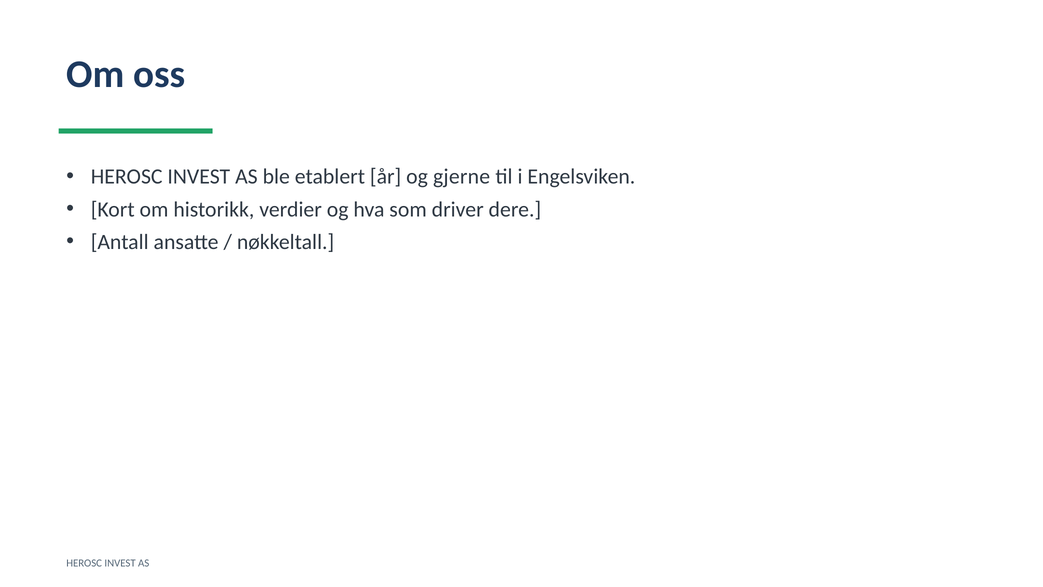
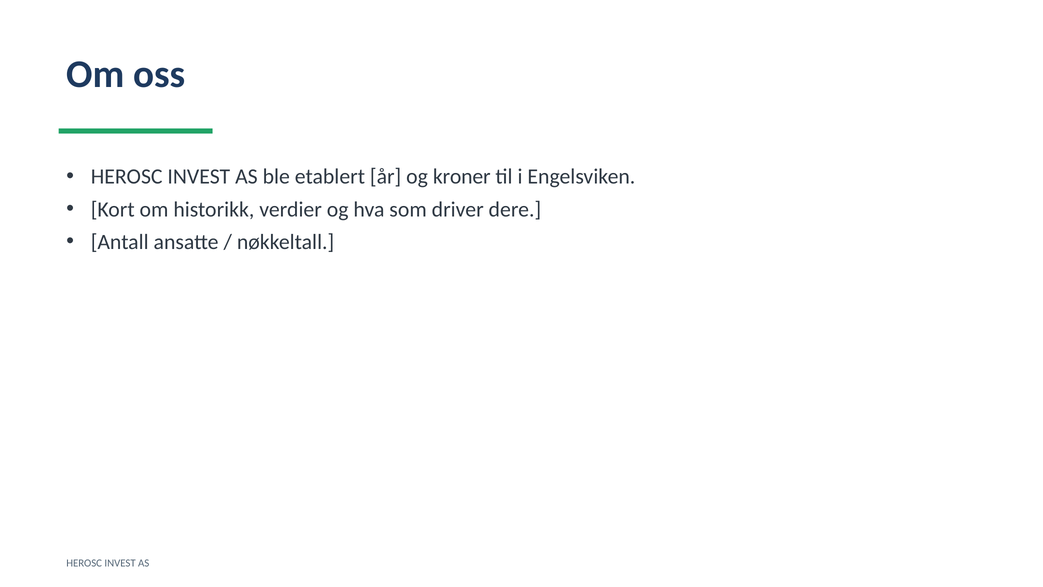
gjerne: gjerne -> kroner
